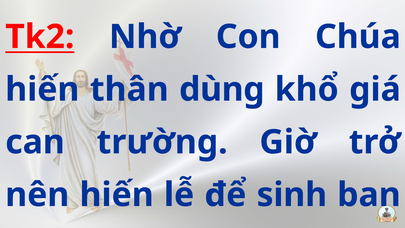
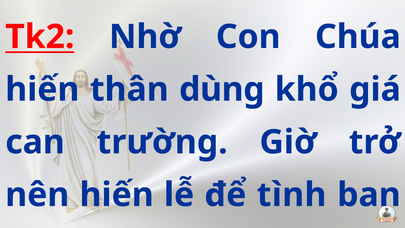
để sinh: sinh -> tình
